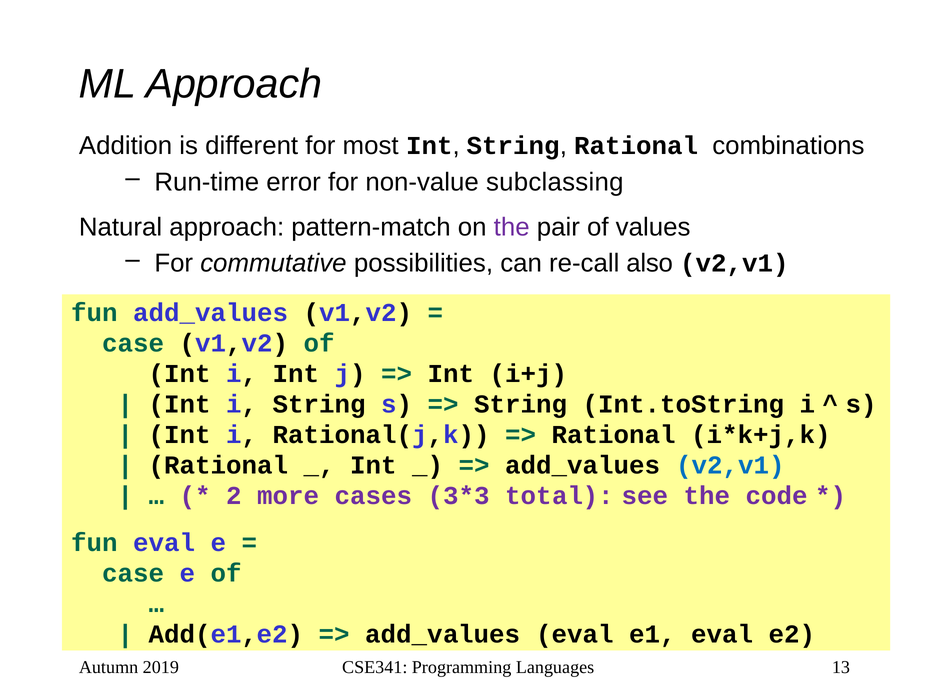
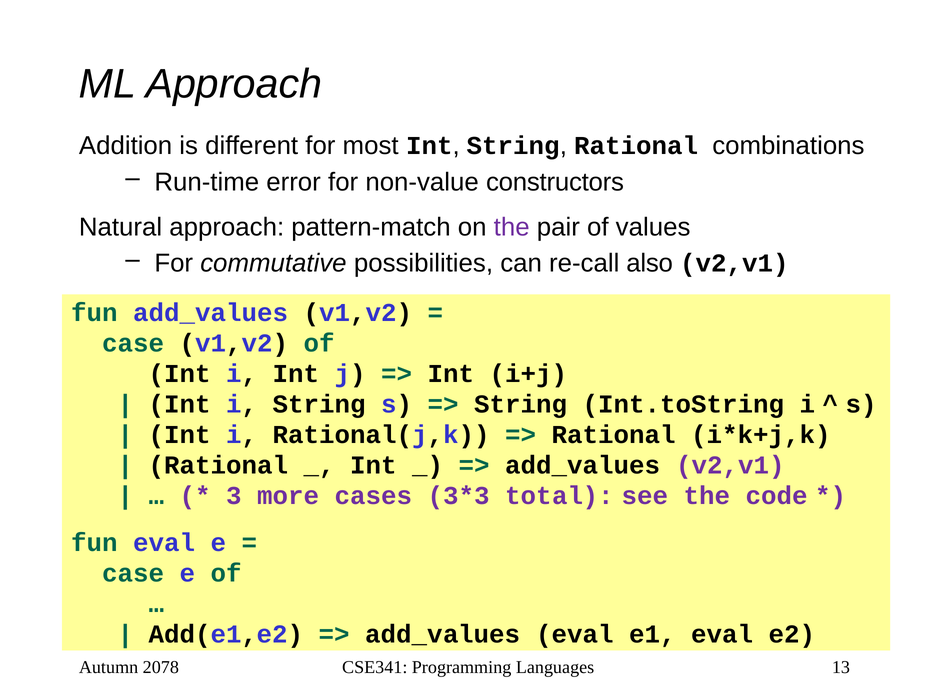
subclassing: subclassing -> constructors
v2,v1 at (730, 465) colour: blue -> purple
2: 2 -> 3
2019: 2019 -> 2078
